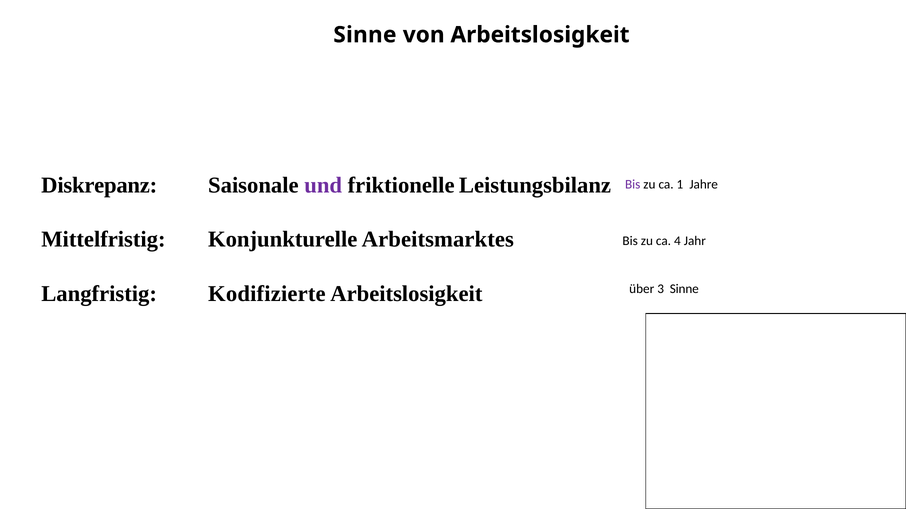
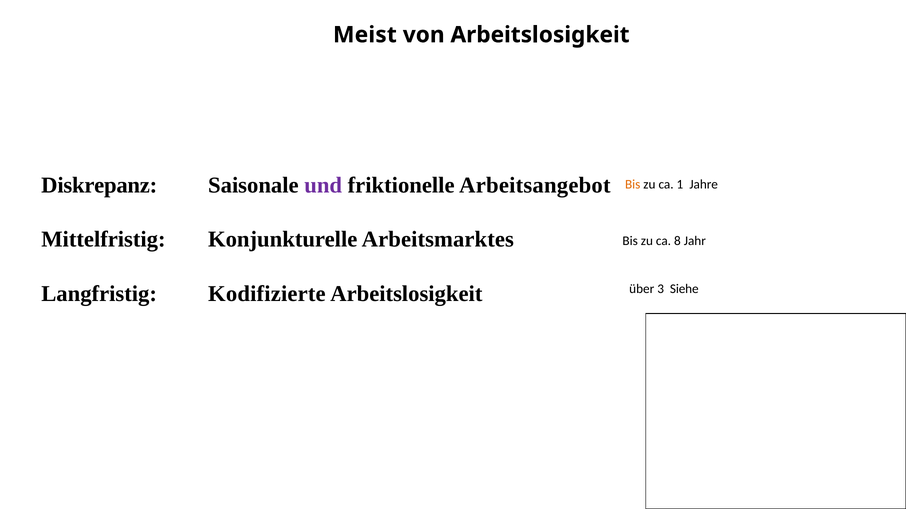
Sinne at (365, 35): Sinne -> Meist
Leistungsbilanz: Leistungsbilanz -> Arbeitsangebot
Bis at (633, 185) colour: purple -> orange
4: 4 -> 8
3 Sinne: Sinne -> Siehe
